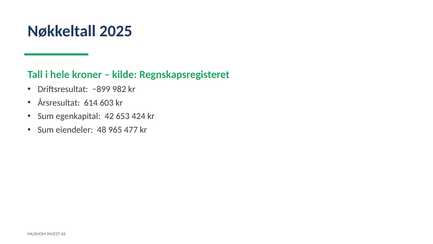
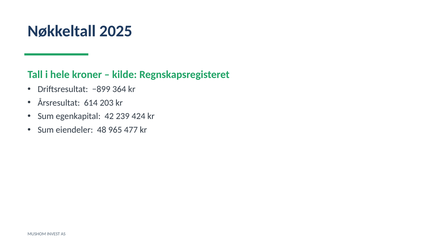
982: 982 -> 364
603: 603 -> 203
653: 653 -> 239
